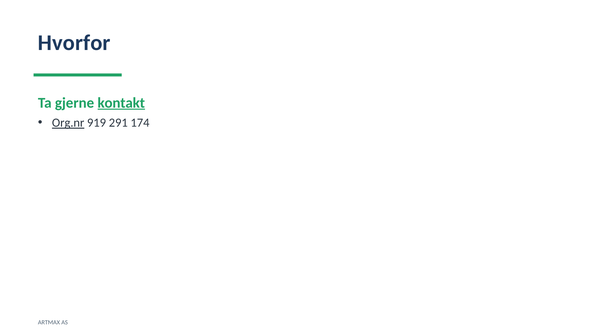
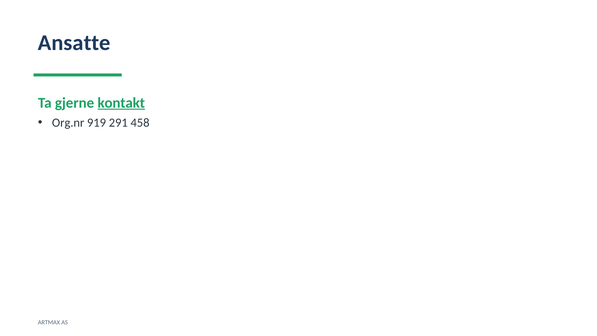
Hvorfor: Hvorfor -> Ansatte
Org.nr underline: present -> none
174: 174 -> 458
